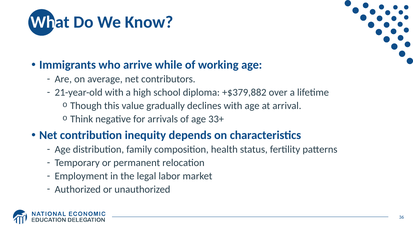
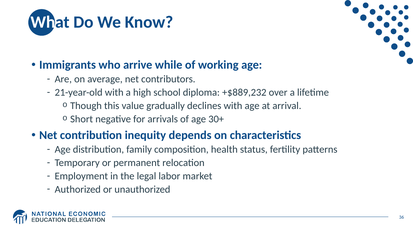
+$379,882: +$379,882 -> +$889,232
Think: Think -> Short
33+: 33+ -> 30+
